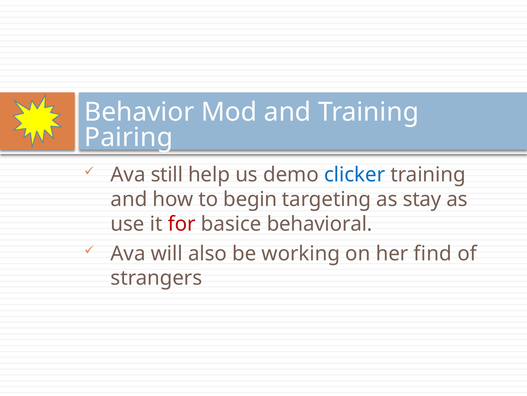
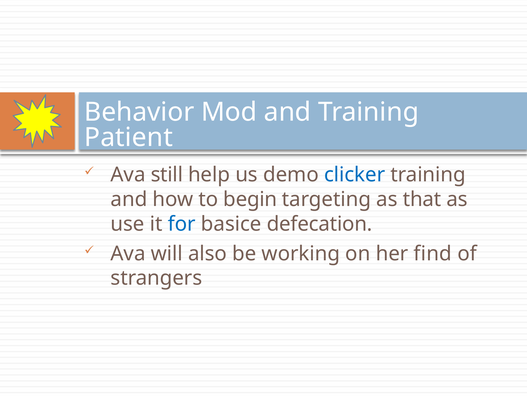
Pairing: Pairing -> Patient
stay: stay -> that
for colour: red -> blue
behavioral: behavioral -> defecation
